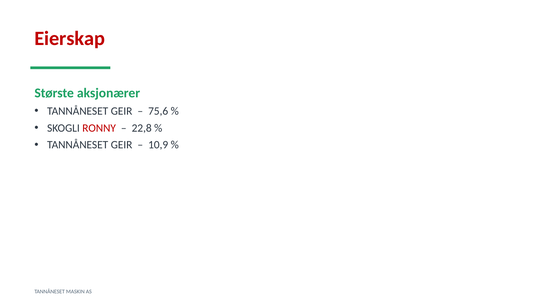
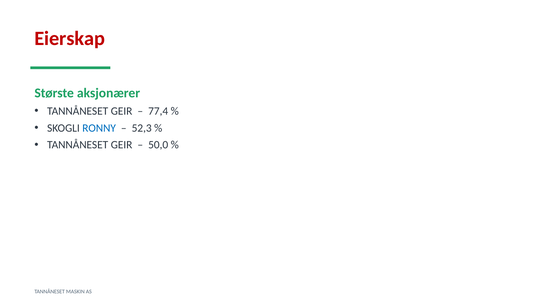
75,6: 75,6 -> 77,4
RONNY colour: red -> blue
22,8: 22,8 -> 52,3
10,9: 10,9 -> 50,0
